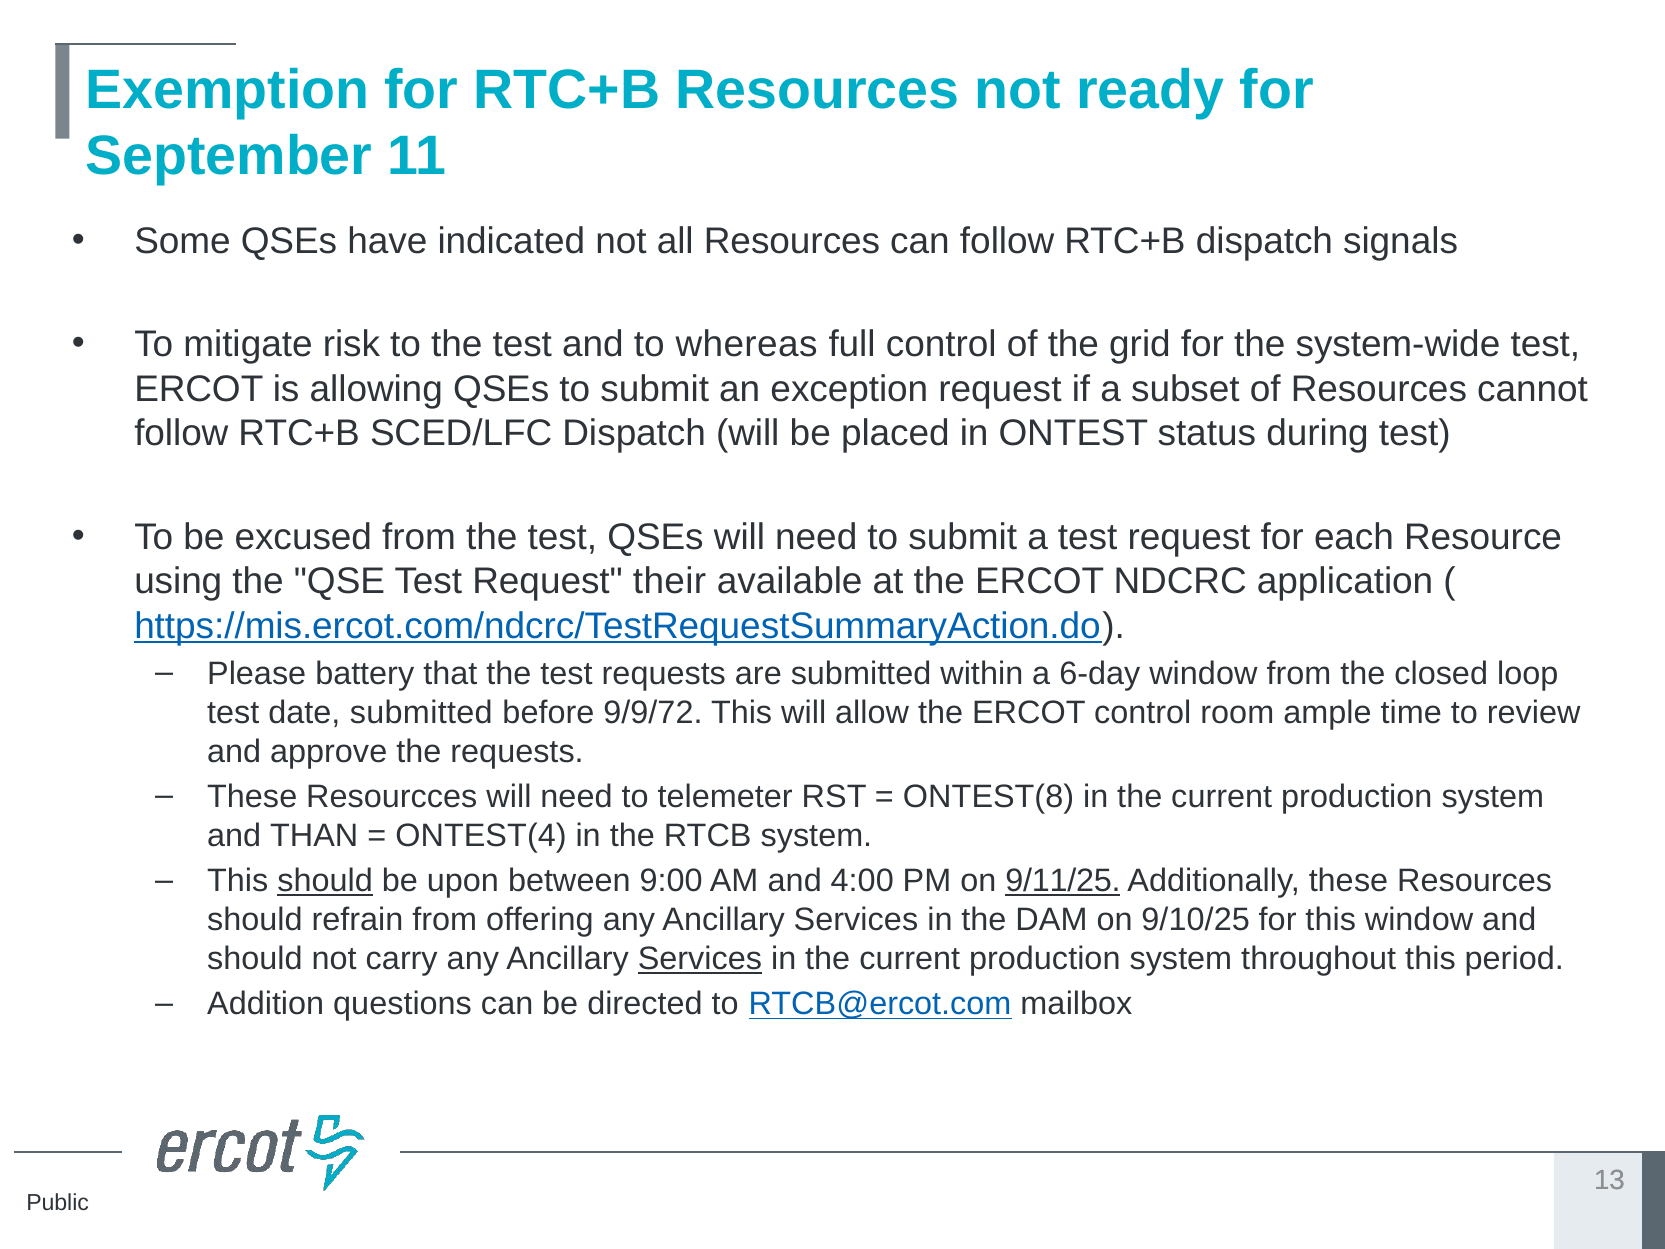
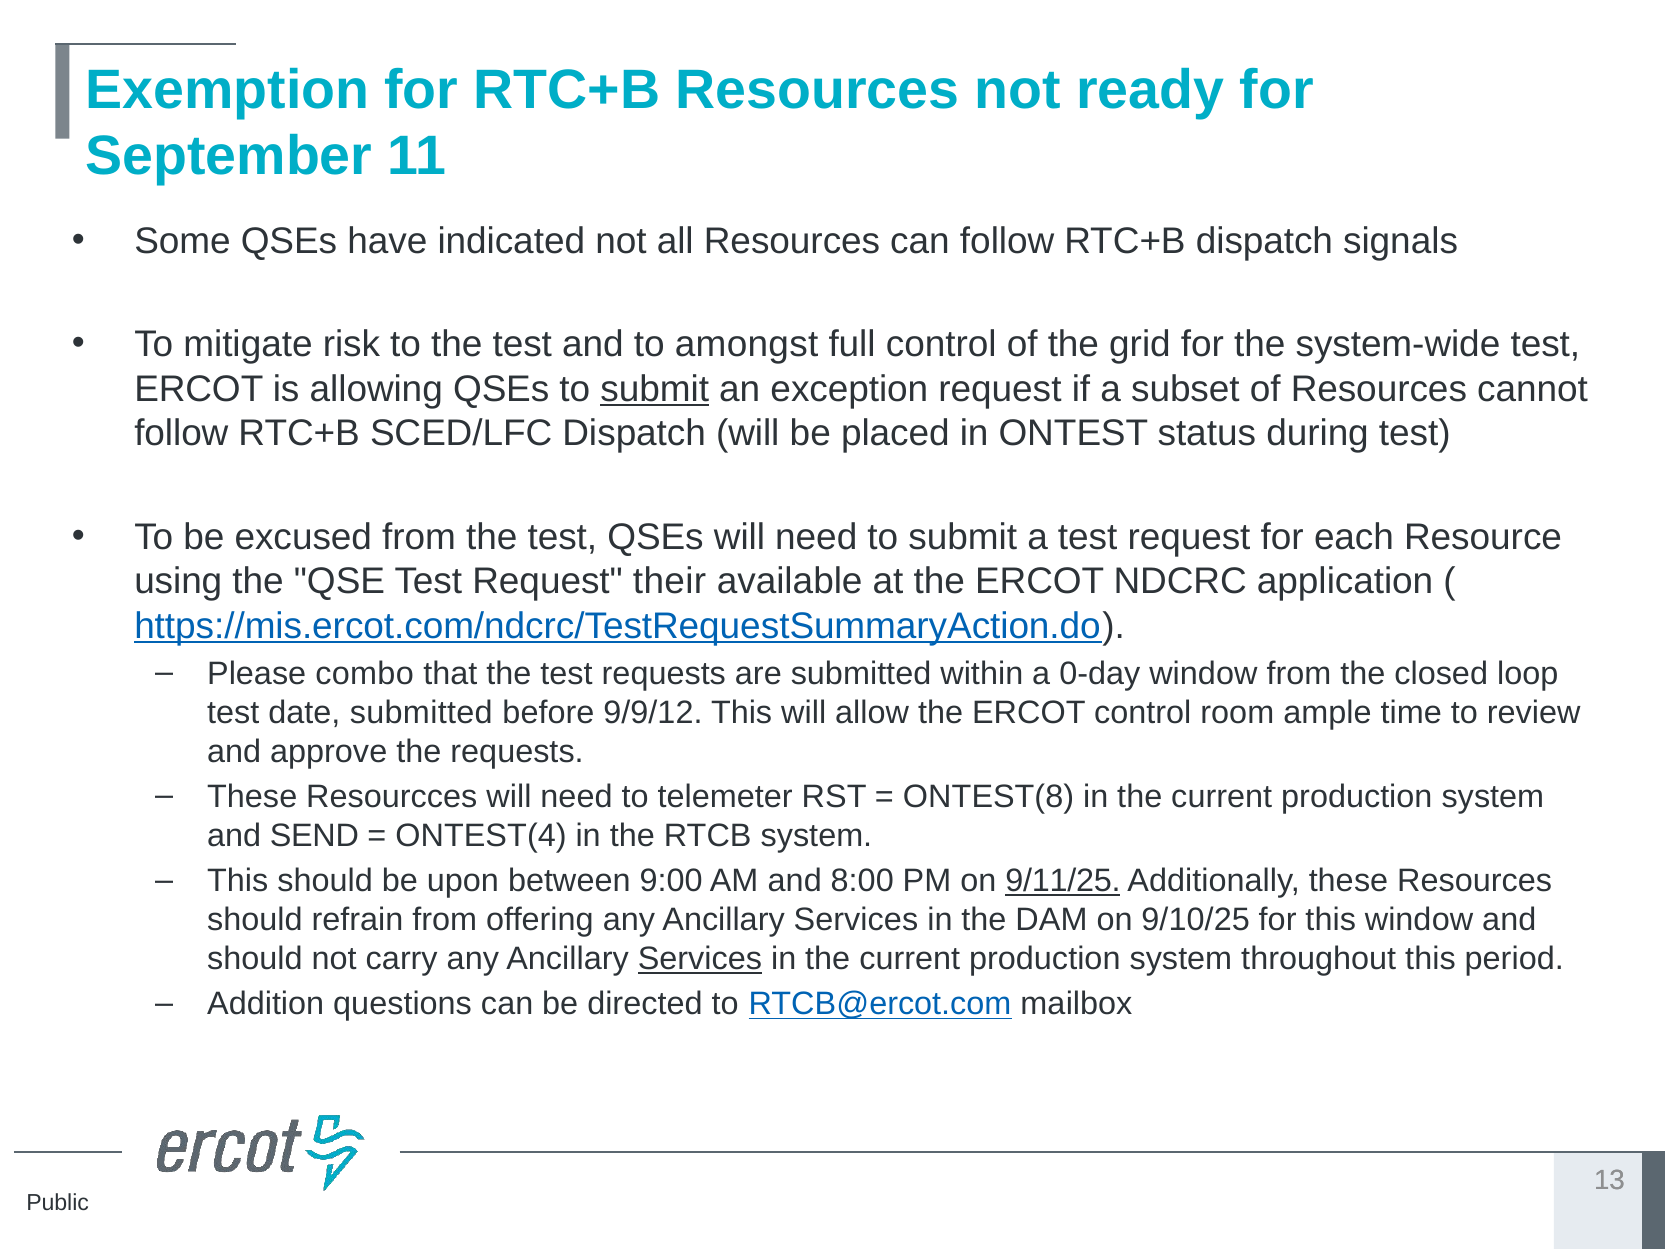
whereas: whereas -> amongst
submit at (655, 389) underline: none -> present
battery: battery -> combo
6-day: 6-day -> 0-day
9/9/72: 9/9/72 -> 9/9/12
THAN: THAN -> SEND
should at (325, 881) underline: present -> none
4:00: 4:00 -> 8:00
